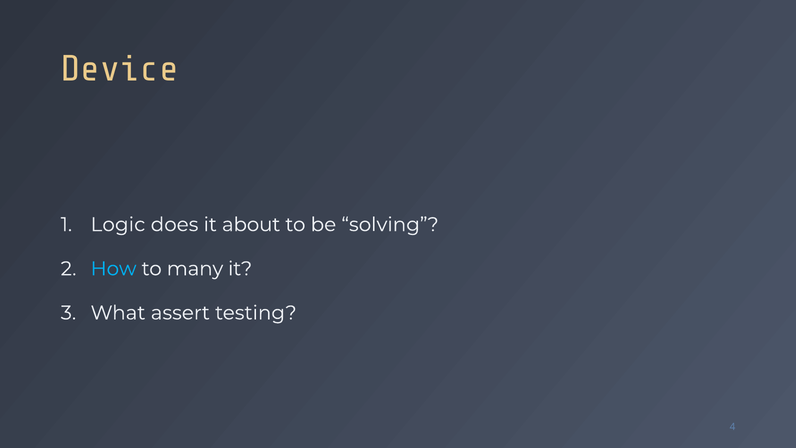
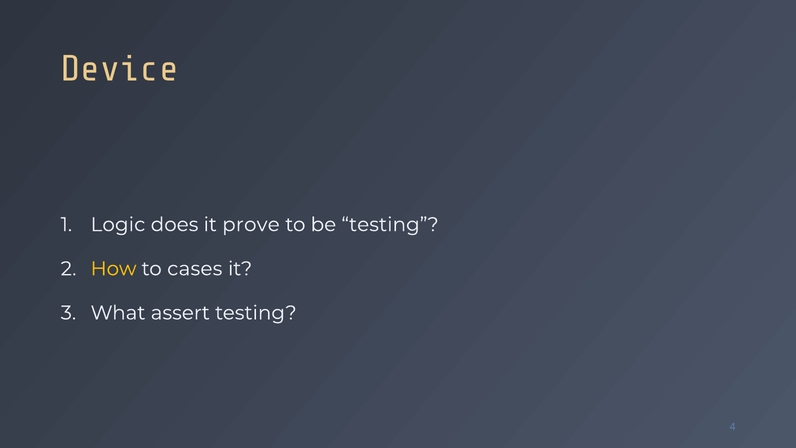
about: about -> prove
be solving: solving -> testing
How colour: light blue -> yellow
many: many -> cases
